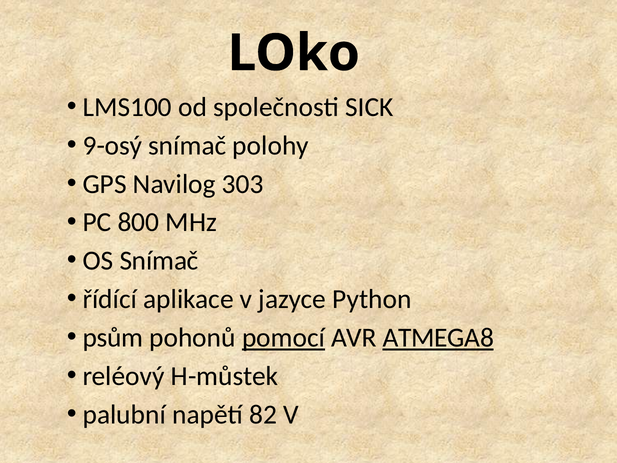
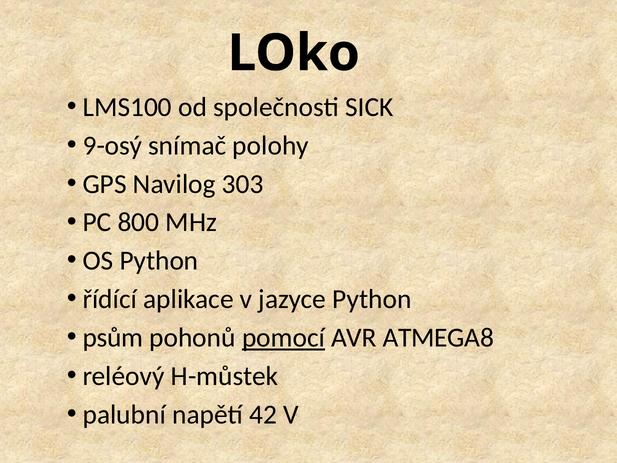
OS Snímač: Snímač -> Python
ATMEGA8 underline: present -> none
82: 82 -> 42
